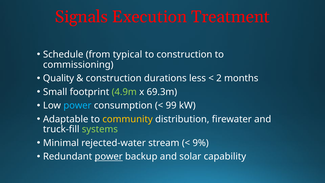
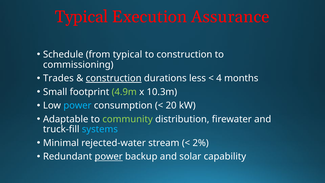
Signals at (81, 17): Signals -> Typical
Treatment: Treatment -> Assurance
Quality: Quality -> Trades
construction at (114, 78) underline: none -> present
2: 2 -> 4
69.3m: 69.3m -> 10.3m
99: 99 -> 20
community colour: yellow -> light green
systems colour: light green -> light blue
9%: 9% -> 2%
